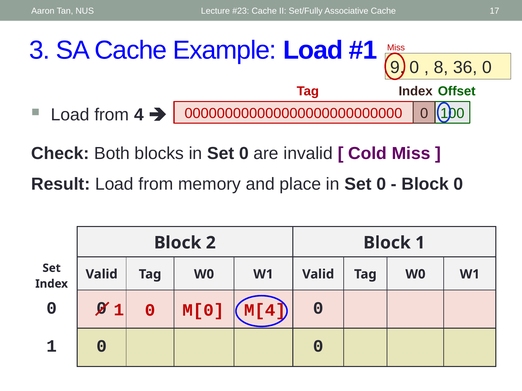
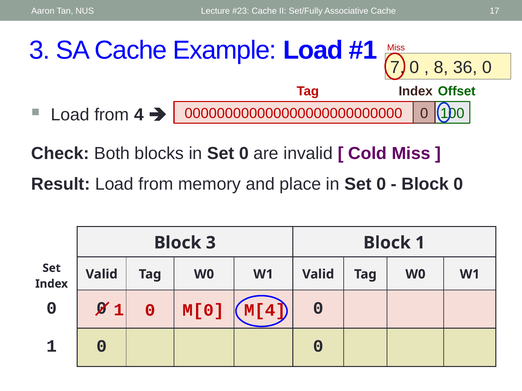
9: 9 -> 7
Block 2: 2 -> 3
